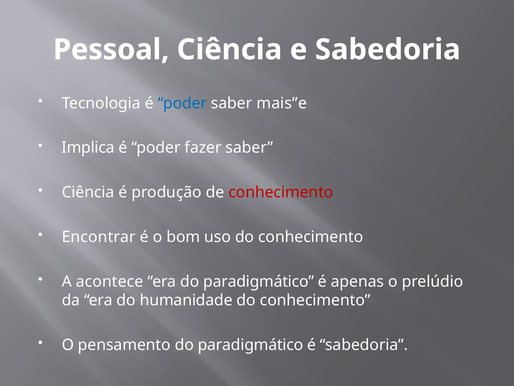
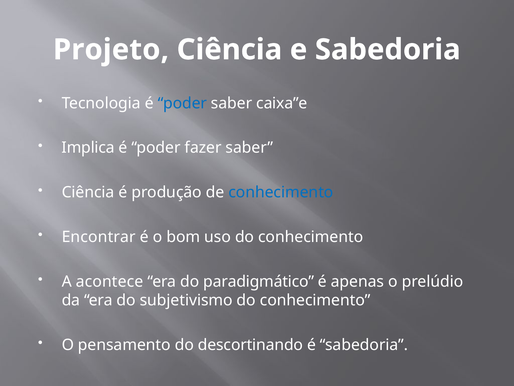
Pessoal: Pessoal -> Projeto
mais”e: mais”e -> caixa”e
conhecimento at (281, 192) colour: red -> blue
humanidade: humanidade -> subjetivismo
pensamento do paradigmático: paradigmático -> descortinando
